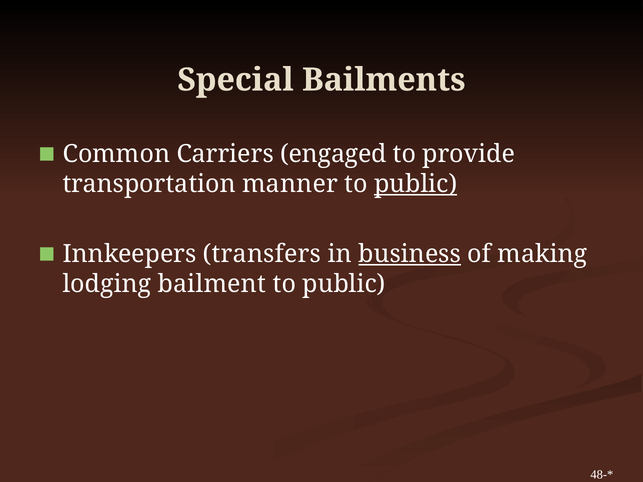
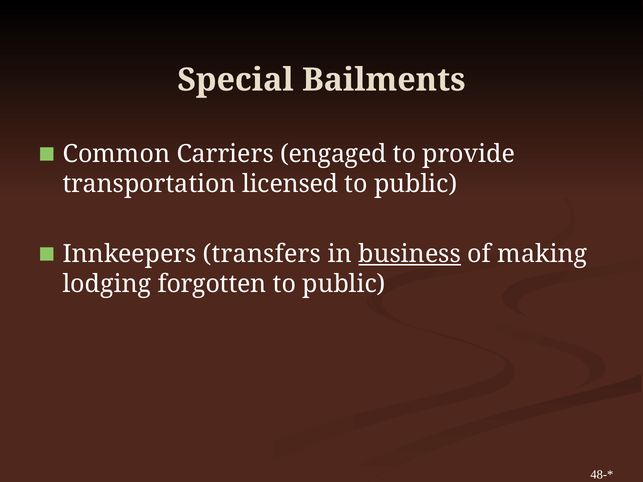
manner: manner -> licensed
public at (416, 184) underline: present -> none
bailment: bailment -> forgotten
